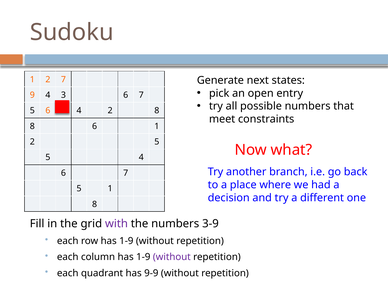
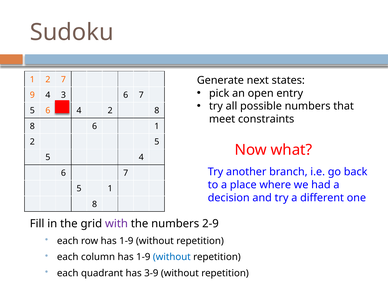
3-9: 3-9 -> 2-9
without at (172, 257) colour: purple -> blue
9-9: 9-9 -> 3-9
